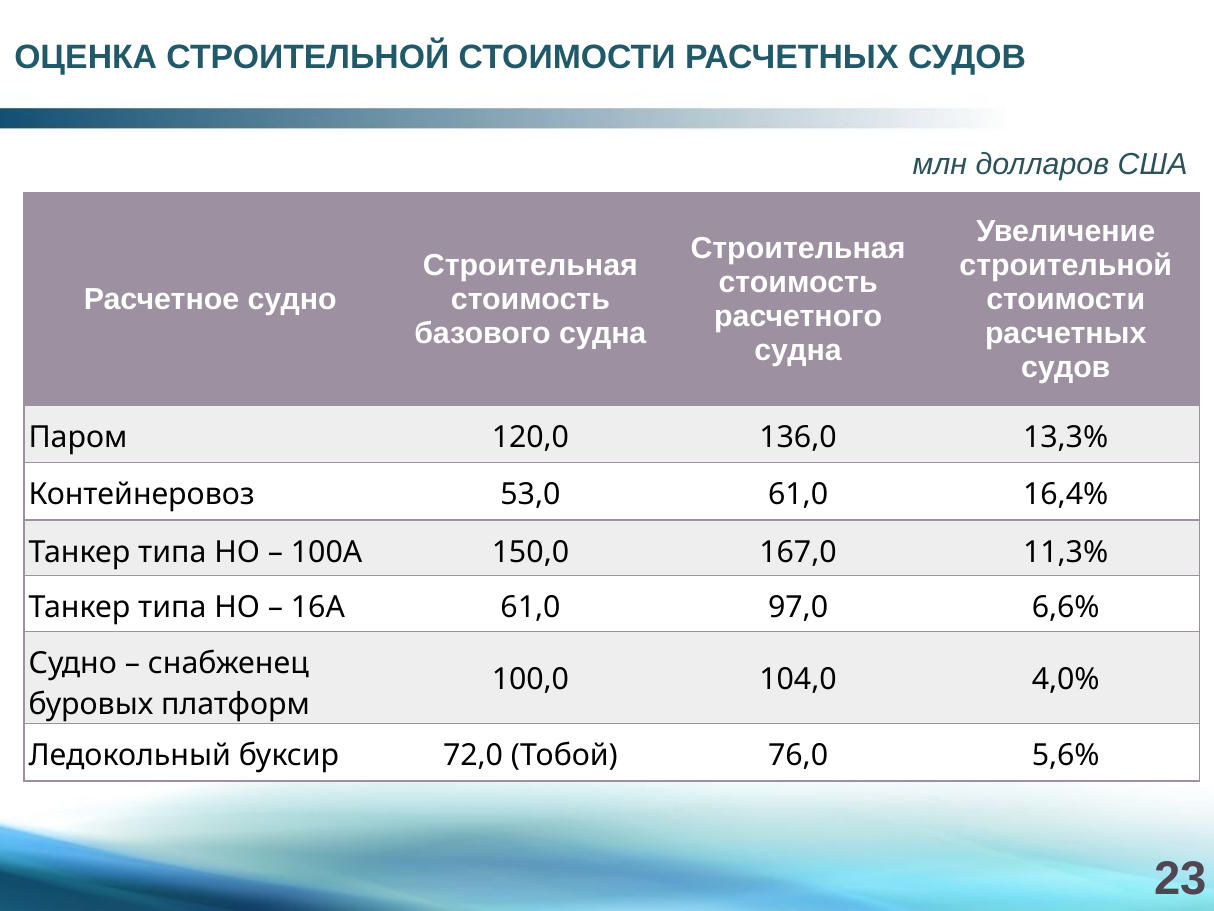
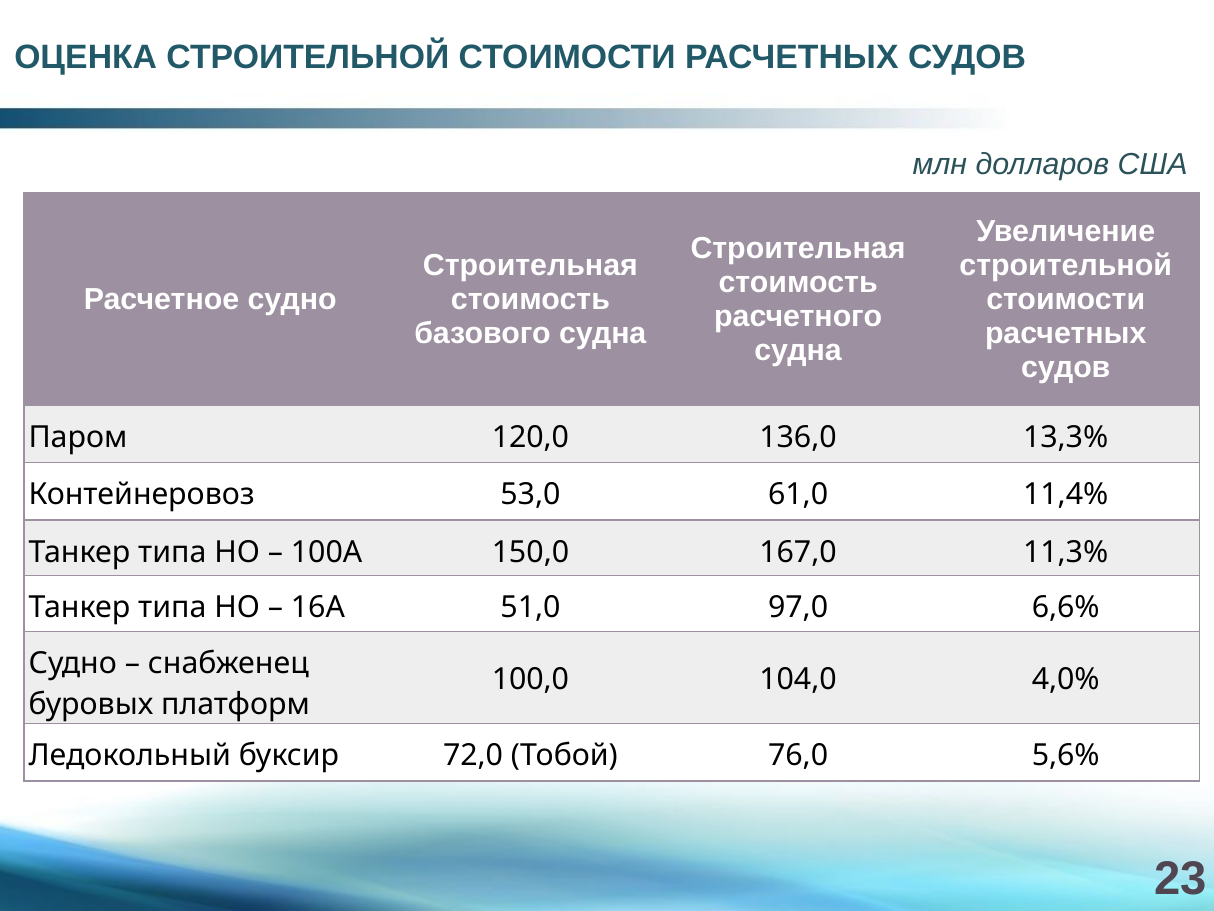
16,4%: 16,4% -> 11,4%
16А 61,0: 61,0 -> 51,0
